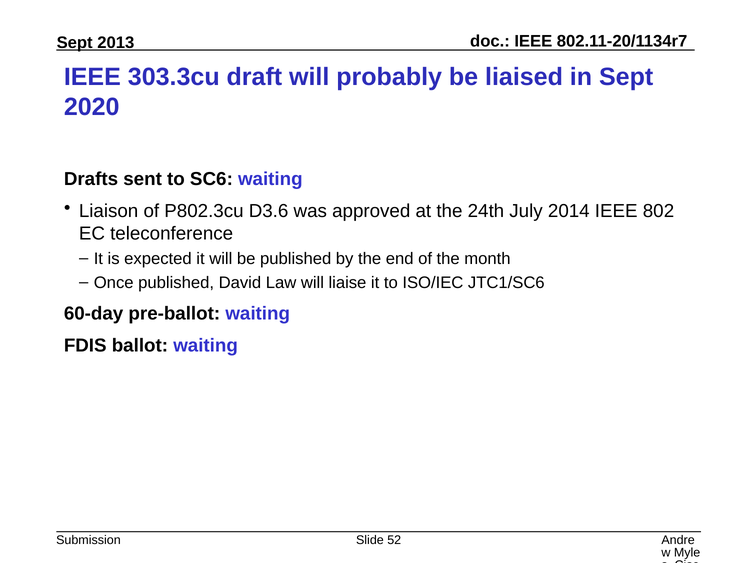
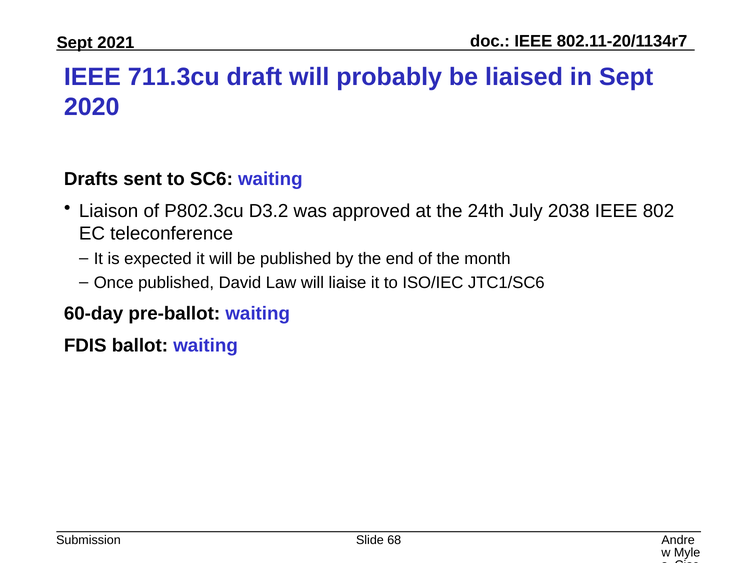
2013: 2013 -> 2021
303.3cu: 303.3cu -> 711.3cu
D3.6: D3.6 -> D3.2
2014: 2014 -> 2038
52: 52 -> 68
